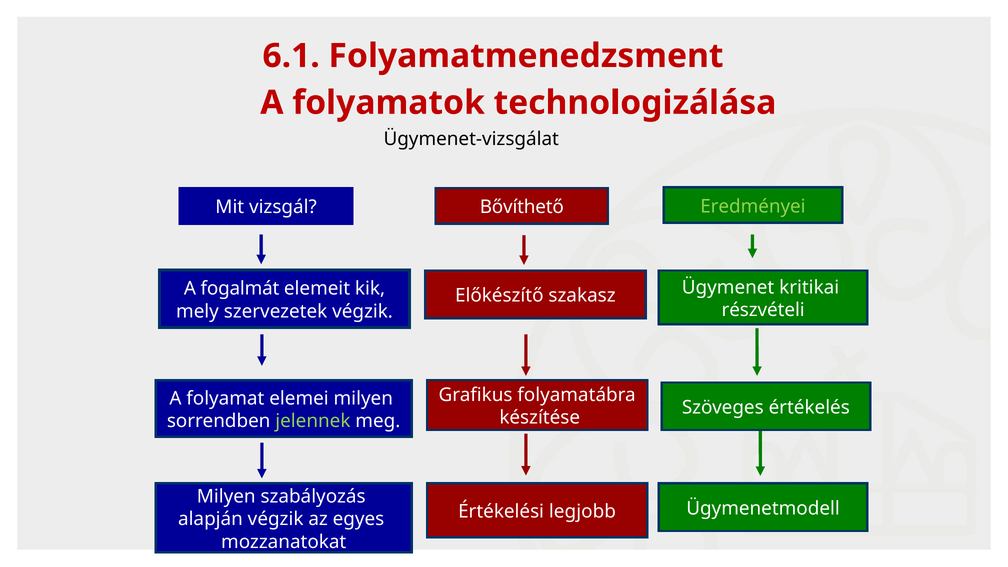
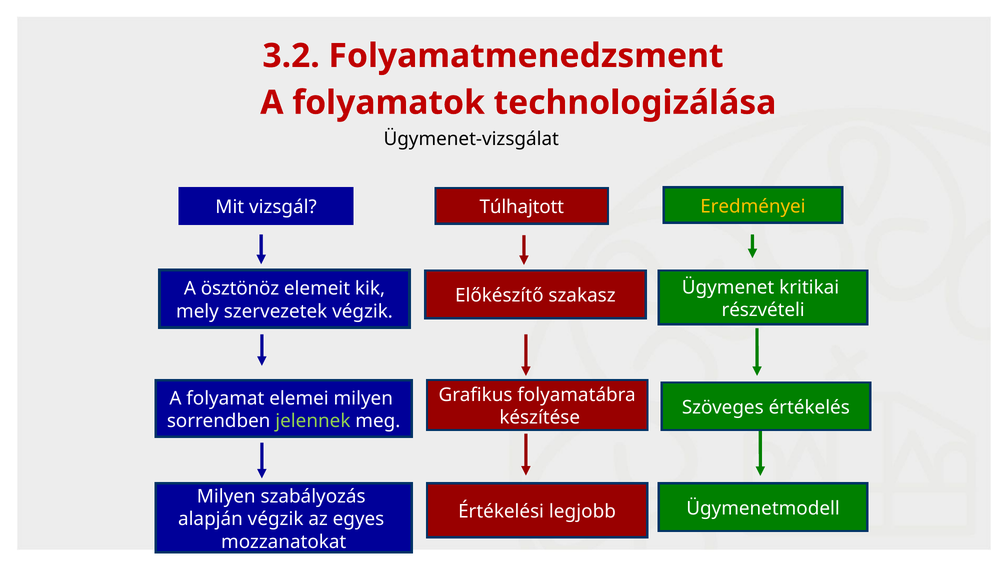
6.1: 6.1 -> 3.2
Bővíthető: Bővíthető -> Túlhajtott
Eredményei colour: light green -> yellow
fogalmát: fogalmát -> ösztönöz
